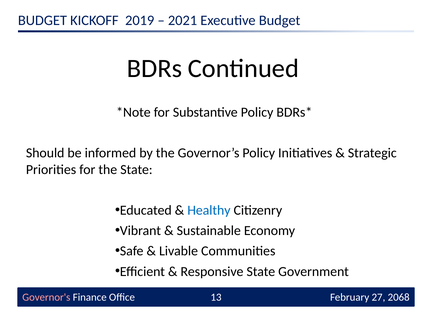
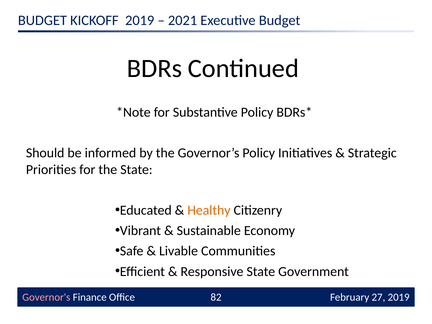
Healthy colour: blue -> orange
13: 13 -> 82
27 2068: 2068 -> 2019
